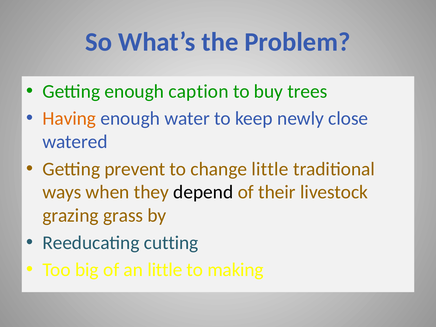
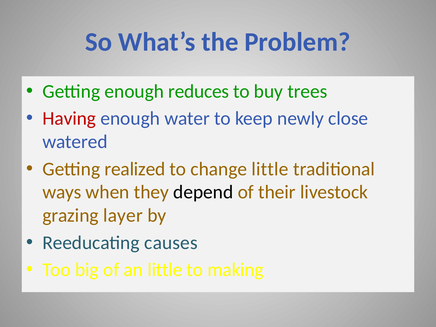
caption: caption -> reduces
Having colour: orange -> red
prevent: prevent -> realized
grass: grass -> layer
cutting: cutting -> causes
